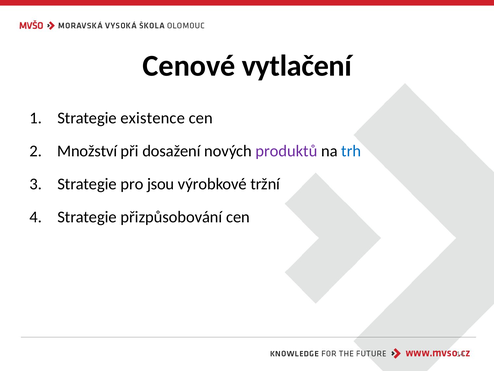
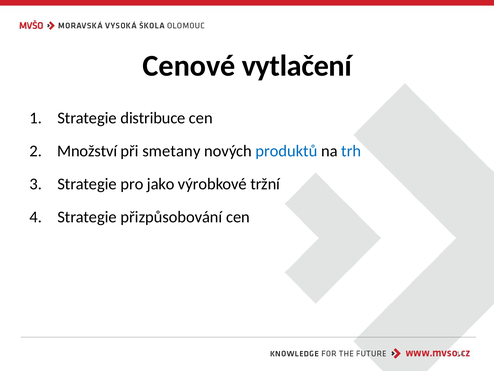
existence: existence -> distribuce
dosažení: dosažení -> smetany
produktů colour: purple -> blue
jsou: jsou -> jako
